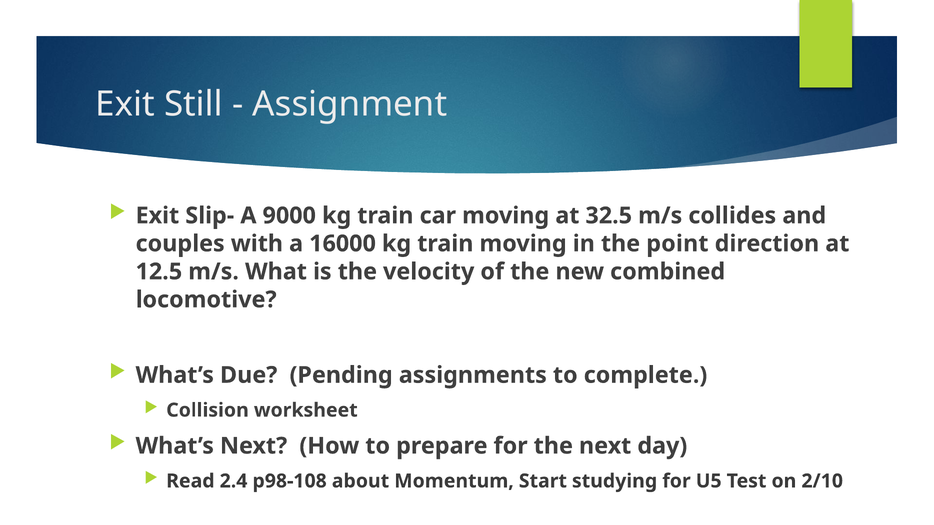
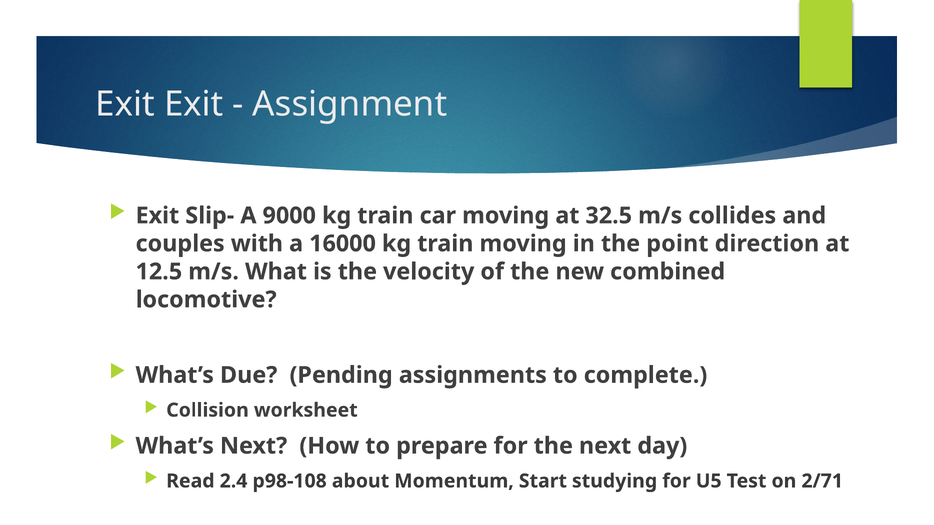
Exit Still: Still -> Exit
2/10: 2/10 -> 2/71
